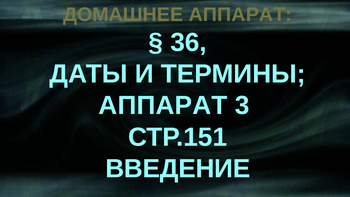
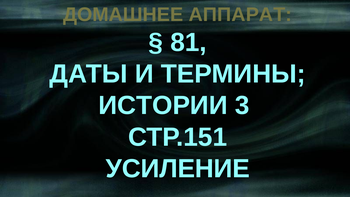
36: 36 -> 81
АППАРАТ at (163, 106): АППАРАТ -> ИСТОРИИ
ВВЕДЕНИЕ: ВВЕДЕНИЕ -> УСИЛЕНИЕ
